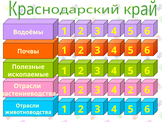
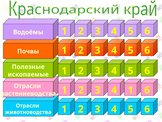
4 2: 2 -> 1
